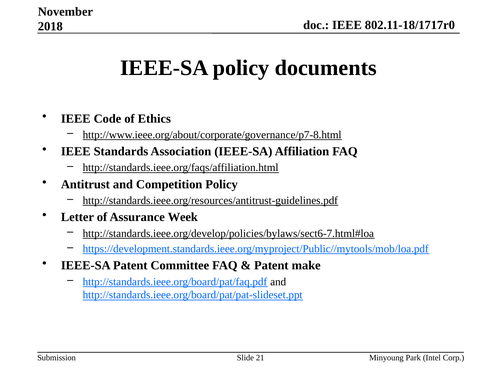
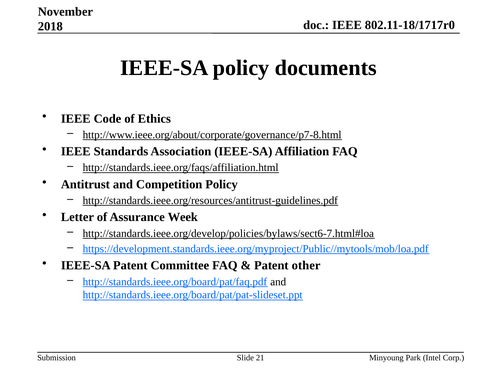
make: make -> other
